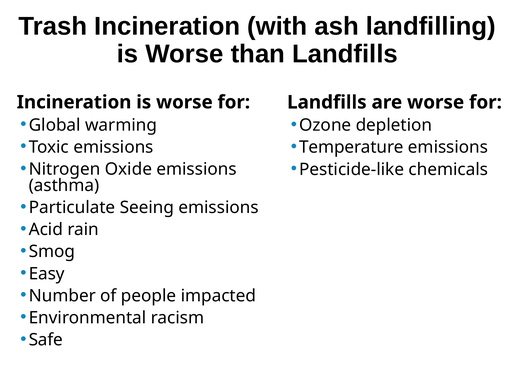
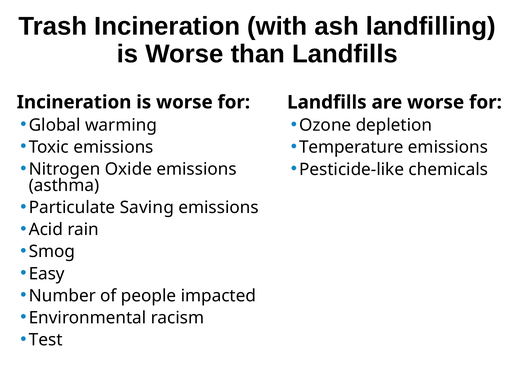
Seeing: Seeing -> Saving
Safe: Safe -> Test
